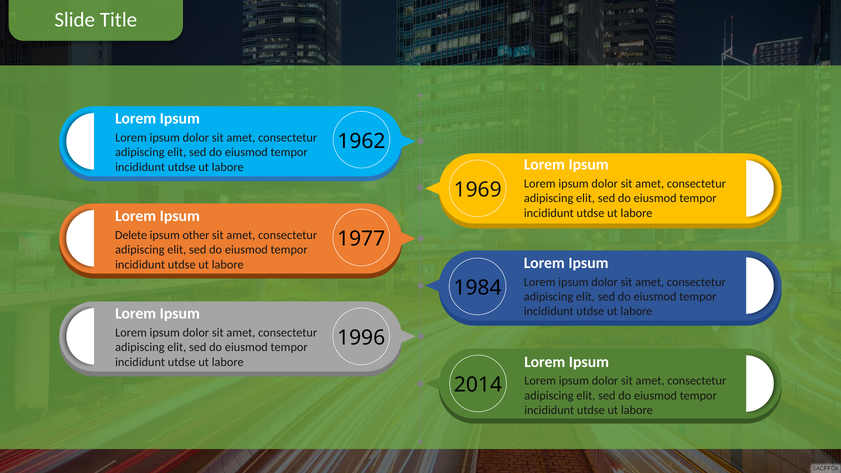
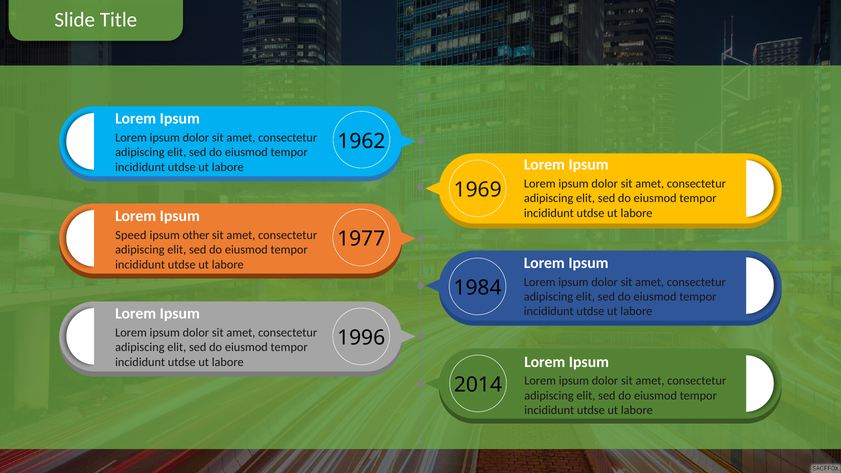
Delete: Delete -> Speed
